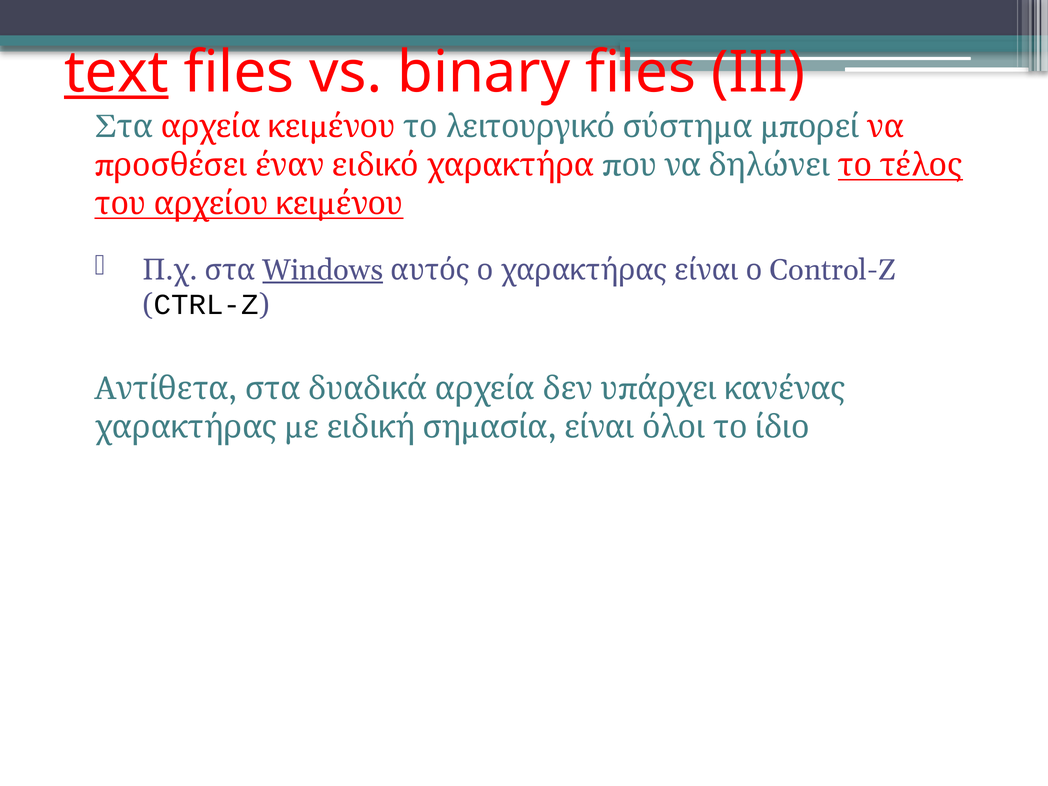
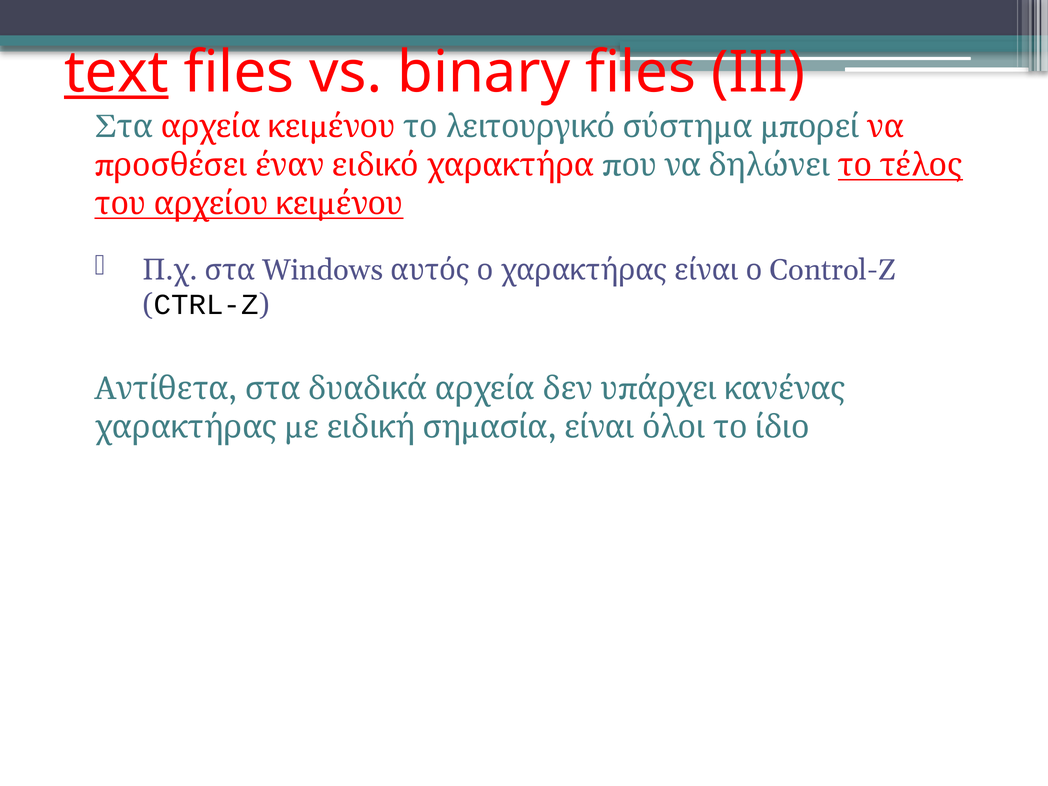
Windows underline: present -> none
